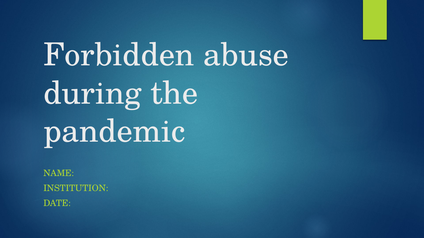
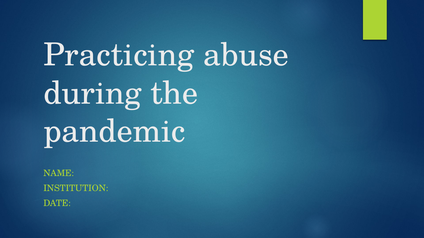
Forbidden: Forbidden -> Practicing
